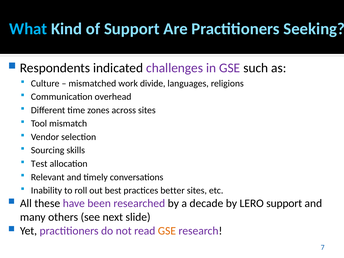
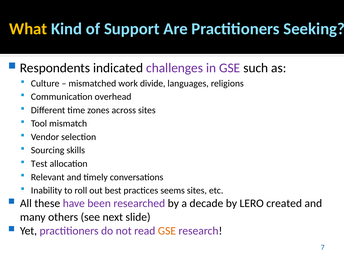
What colour: light blue -> yellow
better: better -> seems
LERO support: support -> created
